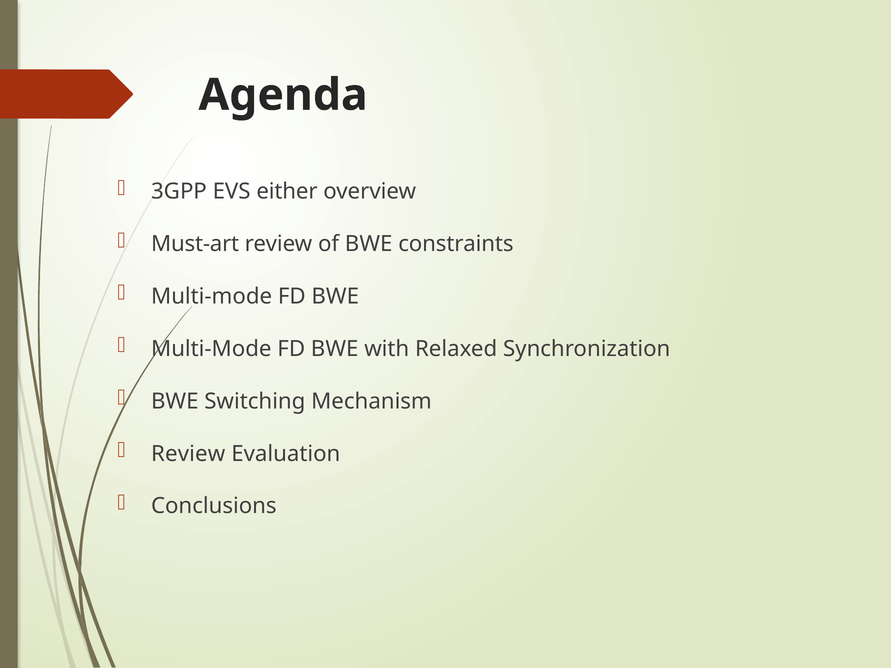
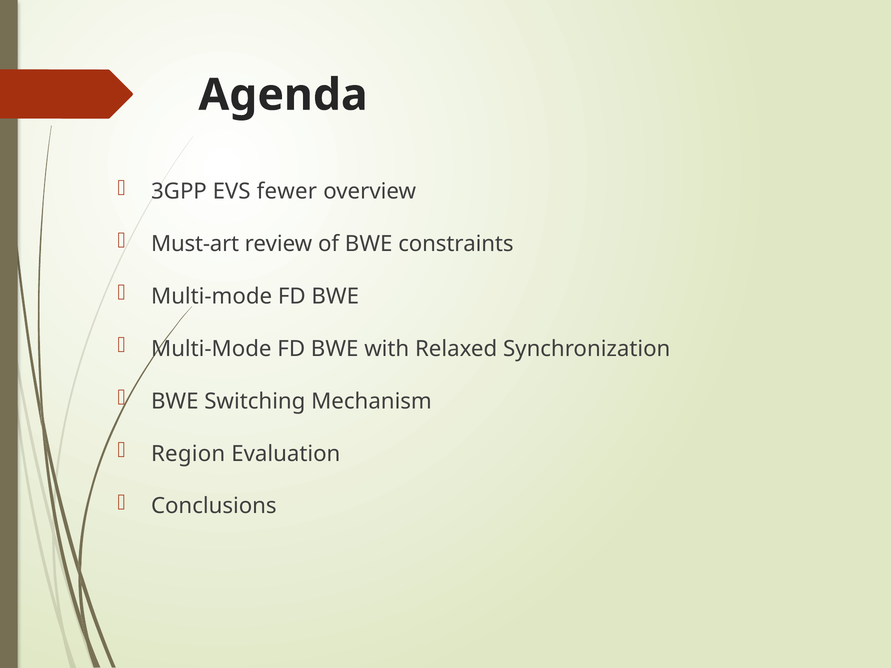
either: either -> fewer
Review at (188, 454): Review -> Region
